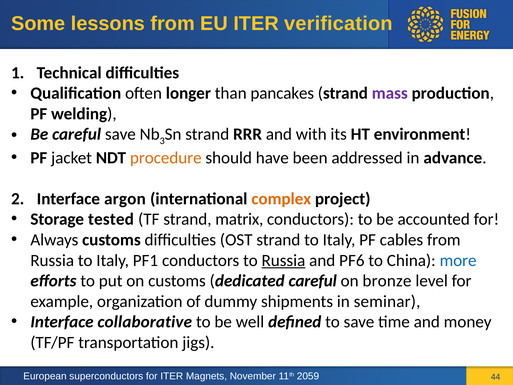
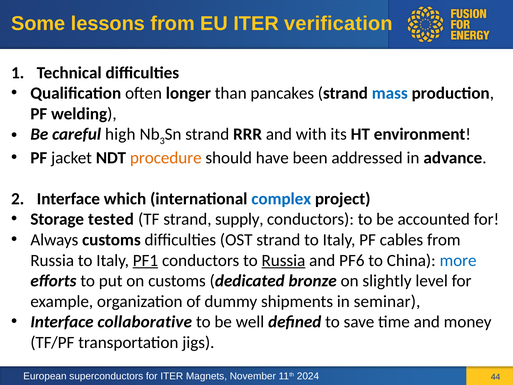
mass colour: purple -> blue
careful save: save -> high
argon: argon -> which
complex colour: orange -> blue
matrix: matrix -> supply
PF1 underline: none -> present
dedicated careful: careful -> bronze
bronze: bronze -> slightly
2059: 2059 -> 2024
